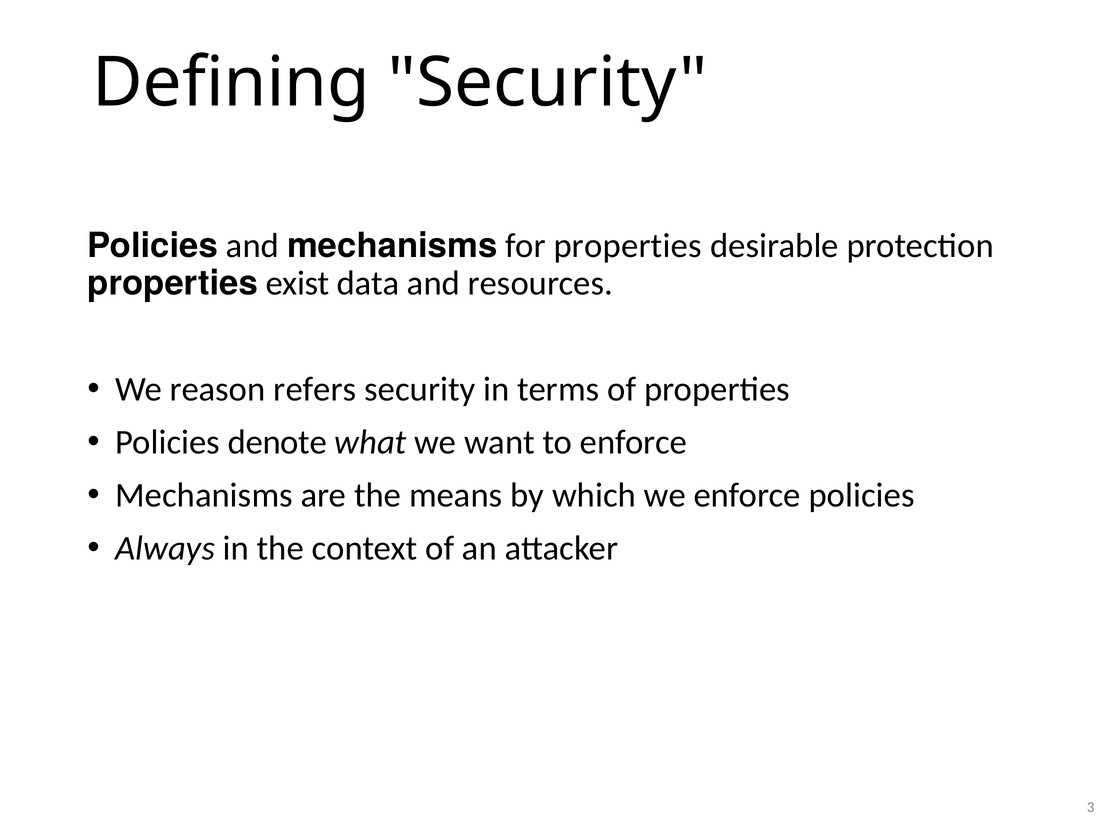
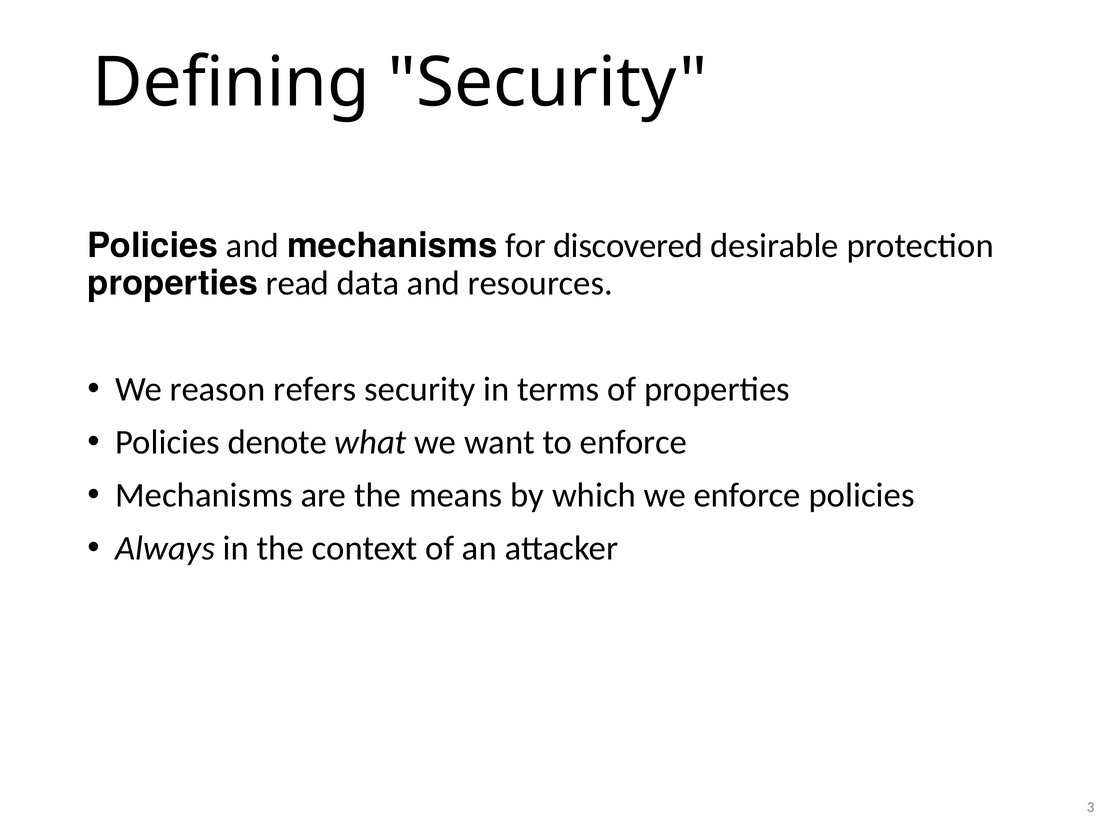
for properties: properties -> discovered
exist: exist -> read
